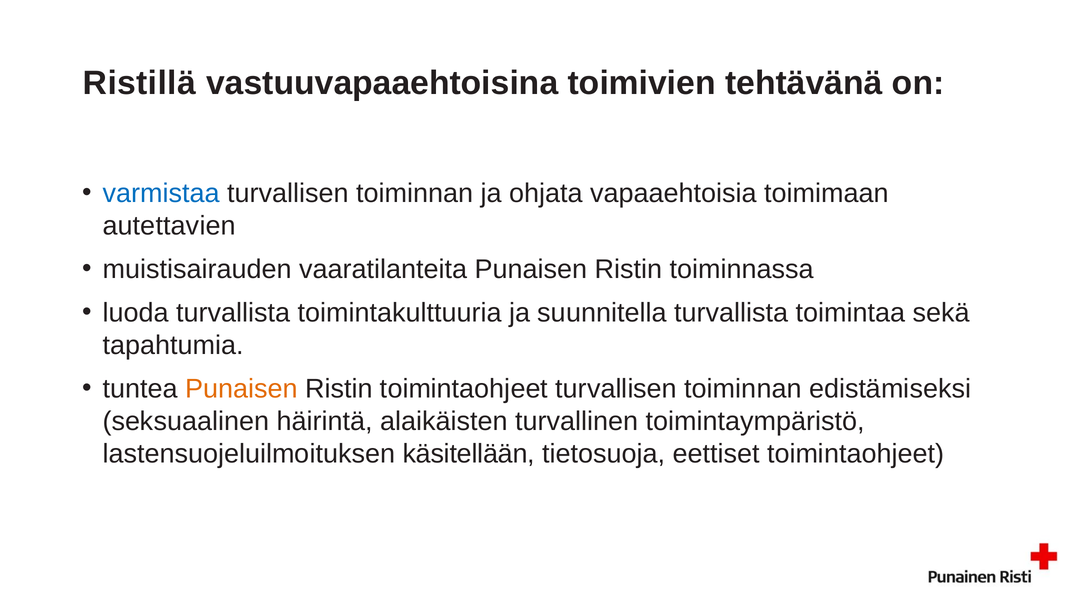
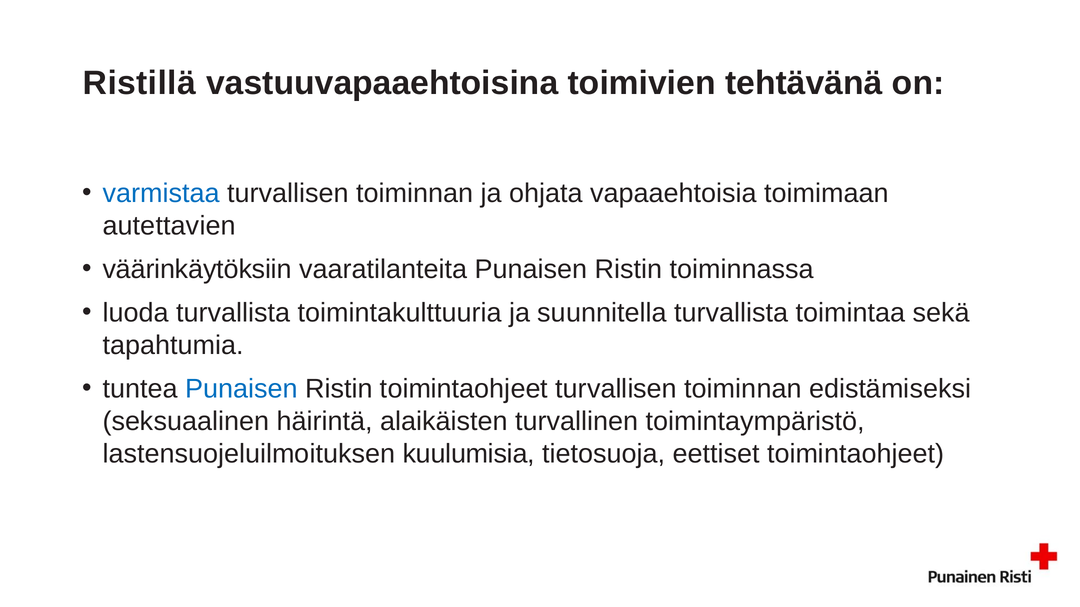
muistisairauden: muistisairauden -> väärinkäytöksiin
Punaisen at (241, 389) colour: orange -> blue
käsitellään: käsitellään -> kuulumisia
